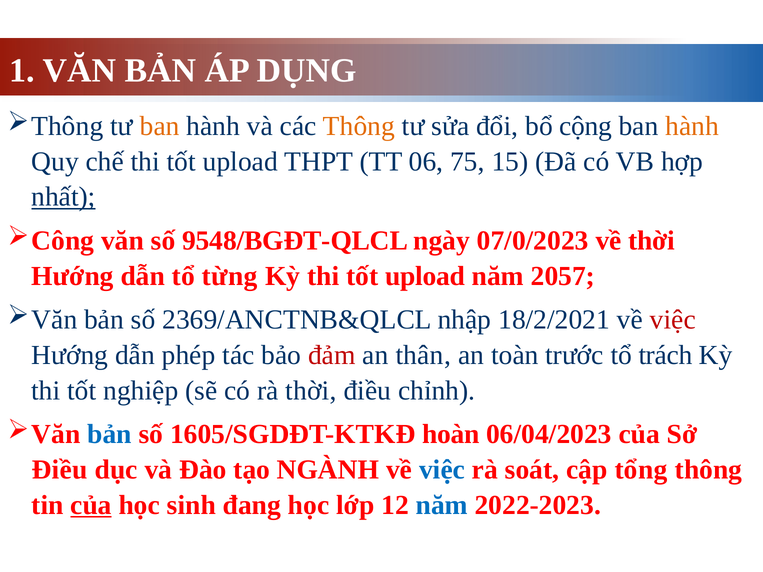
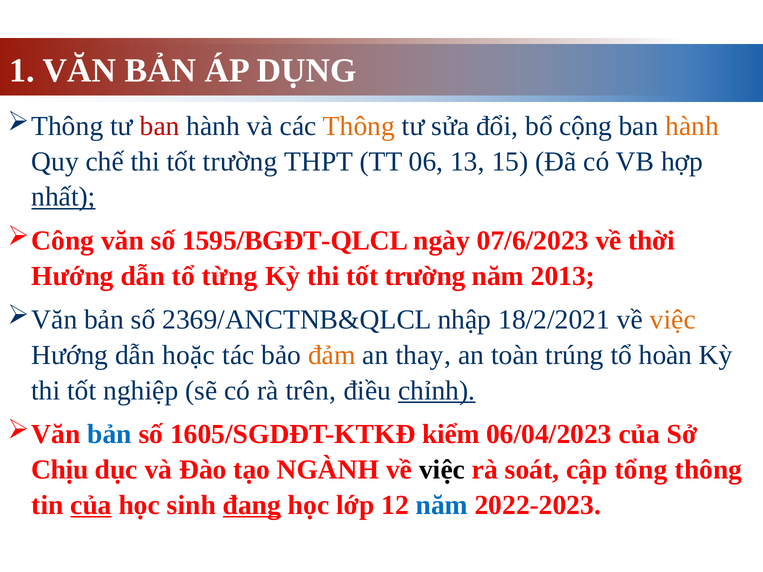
ban at (160, 126) colour: orange -> red
chế thi tốt upload: upload -> trường
75: 75 -> 13
9548/BGĐT-QLCL: 9548/BGĐT-QLCL -> 1595/BGĐT-QLCL
07/0/2023: 07/0/2023 -> 07/6/2023
Kỳ thi tốt upload: upload -> trường
2057: 2057 -> 2013
việc at (673, 320) colour: red -> orange
phép: phép -> hoặc
đảm colour: red -> orange
thân: thân -> thay
trước: trước -> trúng
trách: trách -> hoàn
rà thời: thời -> trên
chỉnh underline: none -> present
hoàn: hoàn -> kiểm
Điều at (60, 470): Điều -> Chịu
việc at (442, 470) colour: blue -> black
đang underline: none -> present
